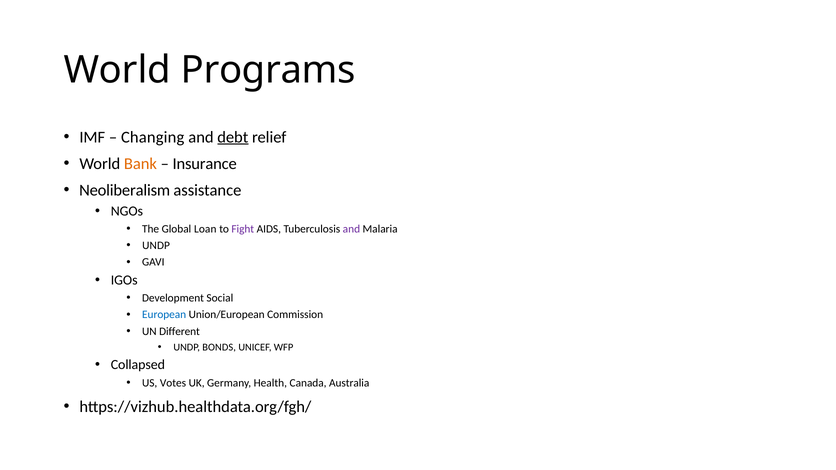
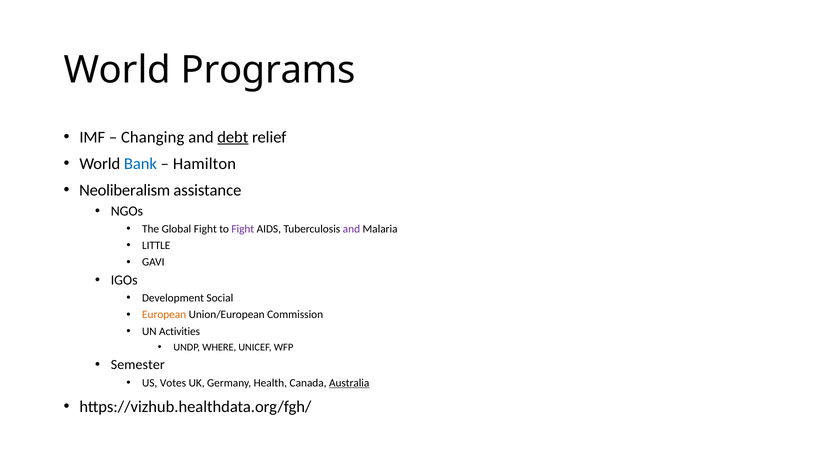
Bank colour: orange -> blue
Insurance: Insurance -> Hamilton
Global Loan: Loan -> Fight
UNDP at (156, 246): UNDP -> LITTLE
European colour: blue -> orange
Different: Different -> Activities
BONDS: BONDS -> WHERE
Collapsed: Collapsed -> Semester
Australia underline: none -> present
